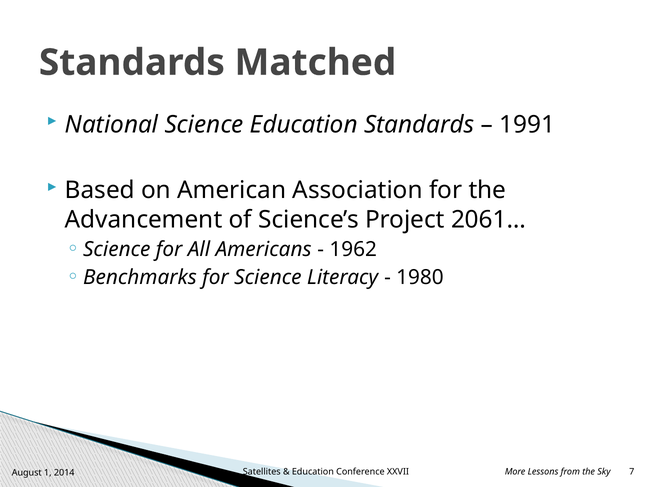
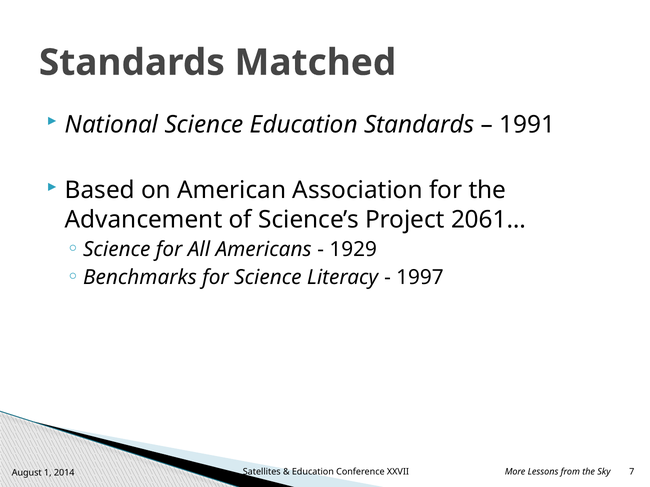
1962: 1962 -> 1929
1980: 1980 -> 1997
